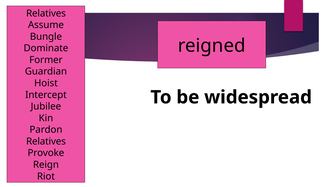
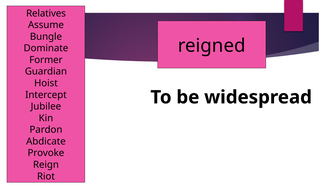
Relatives at (46, 141): Relatives -> Abdicate
